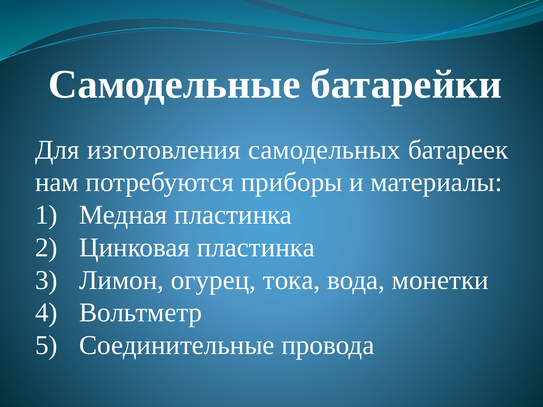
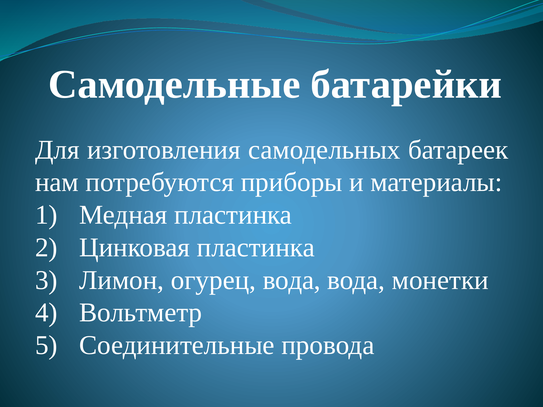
огурец тока: тока -> вода
